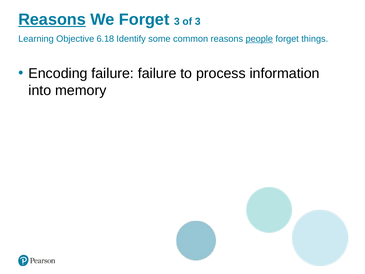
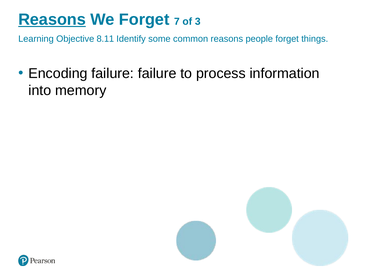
Forget 3: 3 -> 7
6.18: 6.18 -> 8.11
people underline: present -> none
